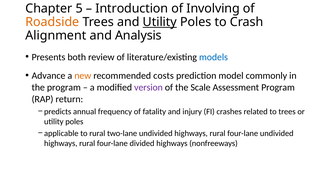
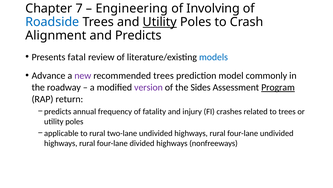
5: 5 -> 7
Introduction: Introduction -> Engineering
Roadside colour: orange -> blue
and Analysis: Analysis -> Predicts
both: both -> fatal
new colour: orange -> purple
recommended costs: costs -> trees
the program: program -> roadway
Scale: Scale -> Sides
Program at (278, 87) underline: none -> present
